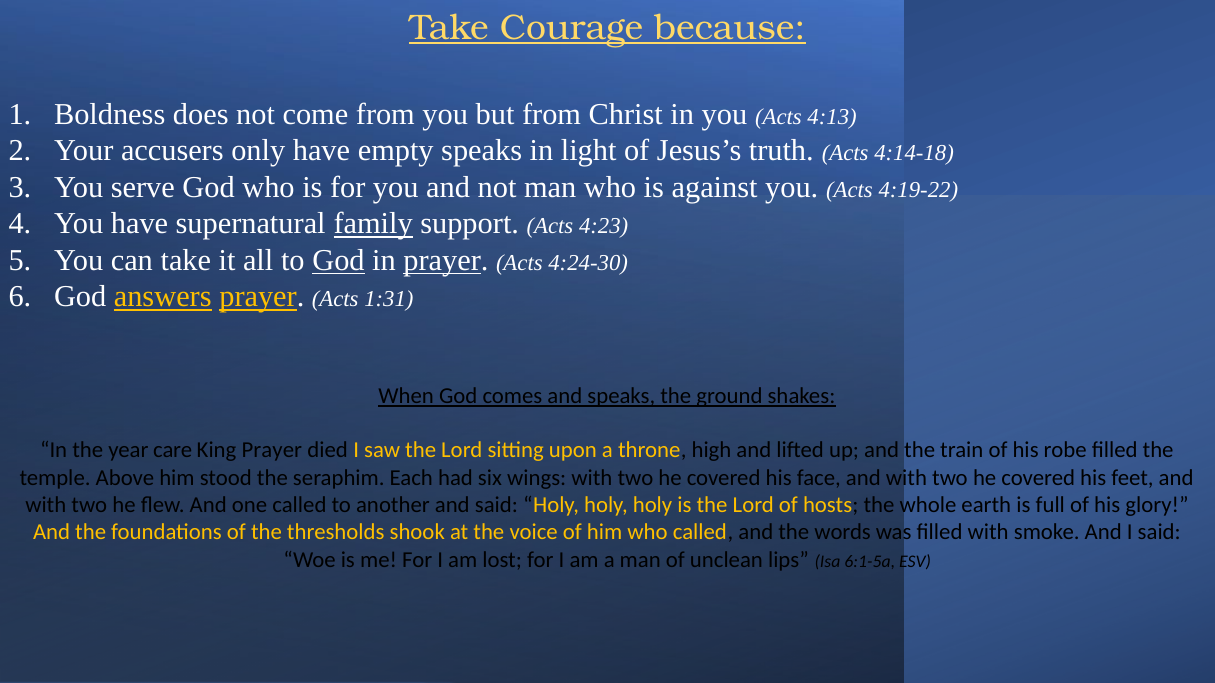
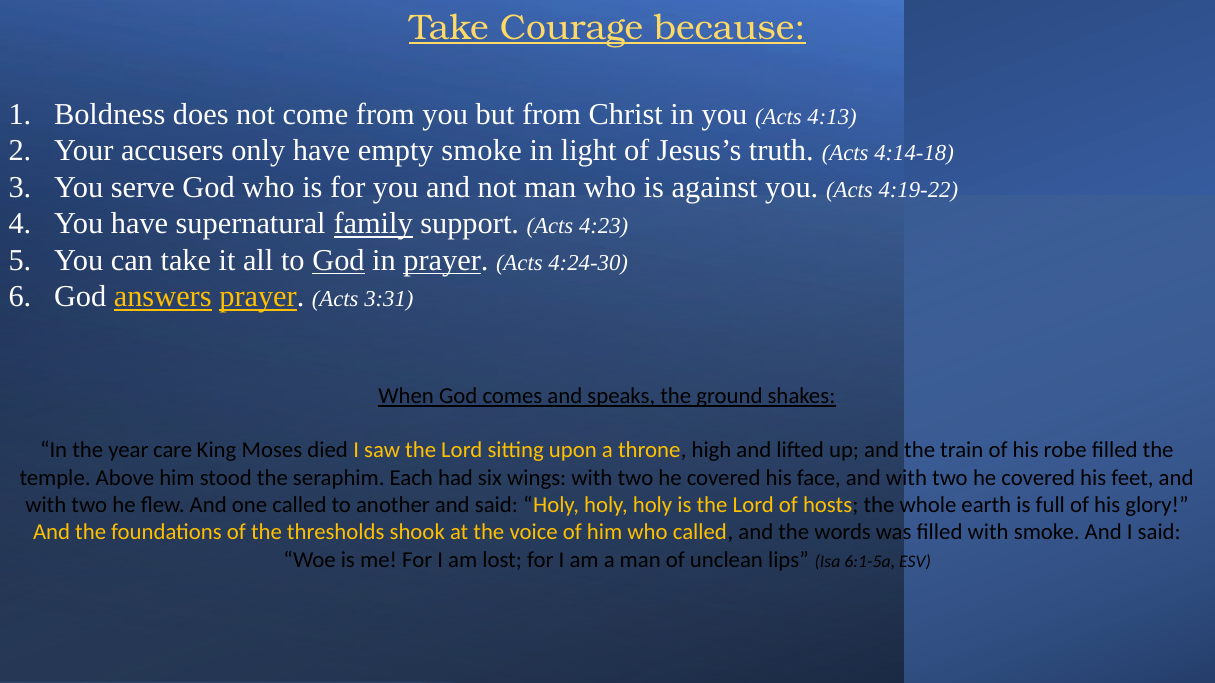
empty speaks: speaks -> smoke
1:31: 1:31 -> 3:31
King Prayer: Prayer -> Moses
